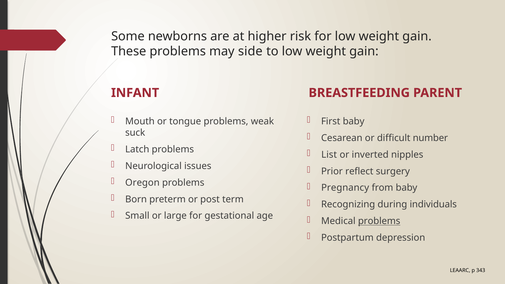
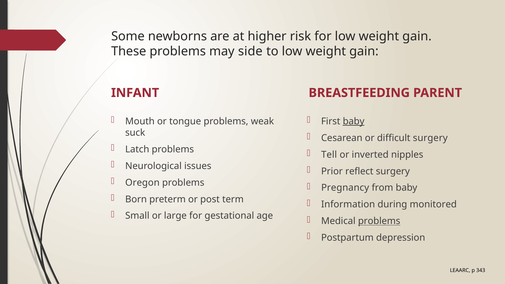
baby at (354, 121) underline: none -> present
difficult number: number -> surgery
List: List -> Tell
Recognizing: Recognizing -> Information
individuals: individuals -> monitored
